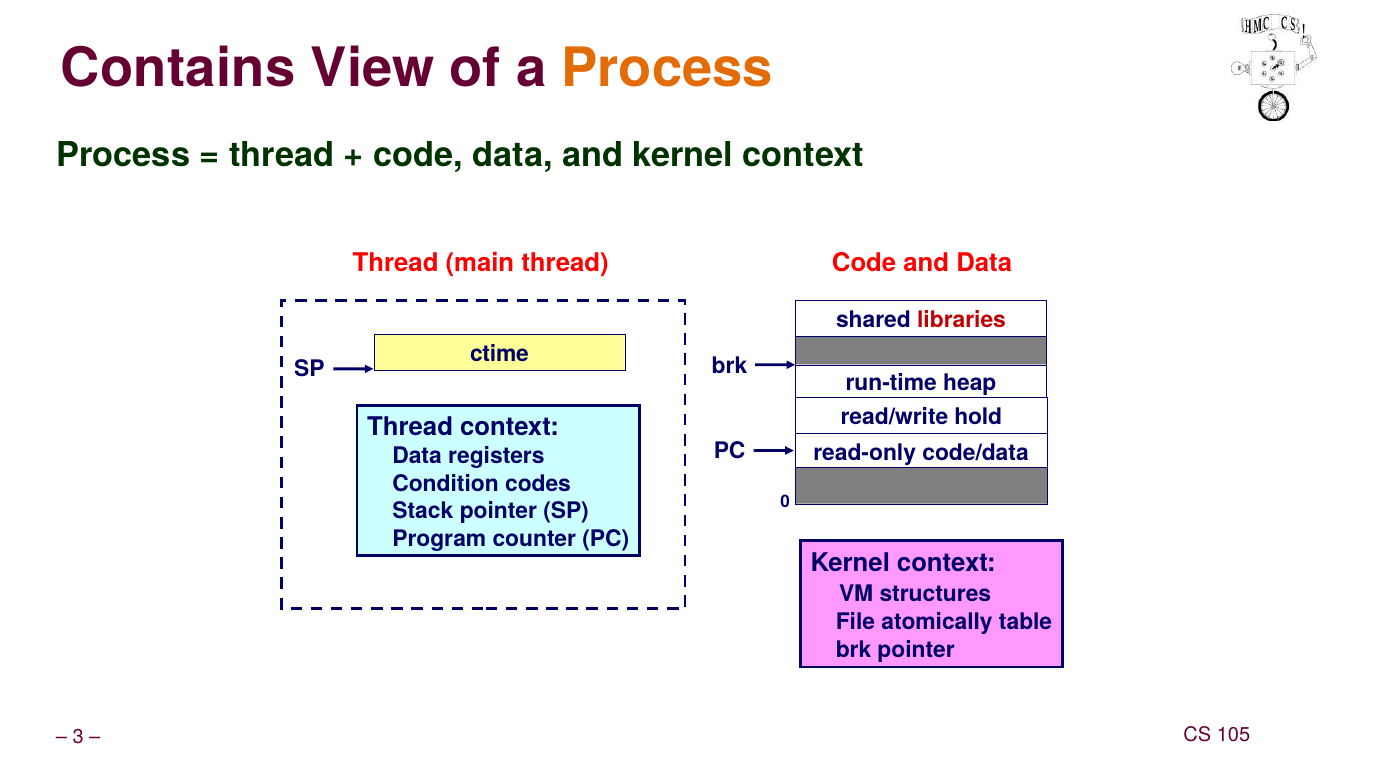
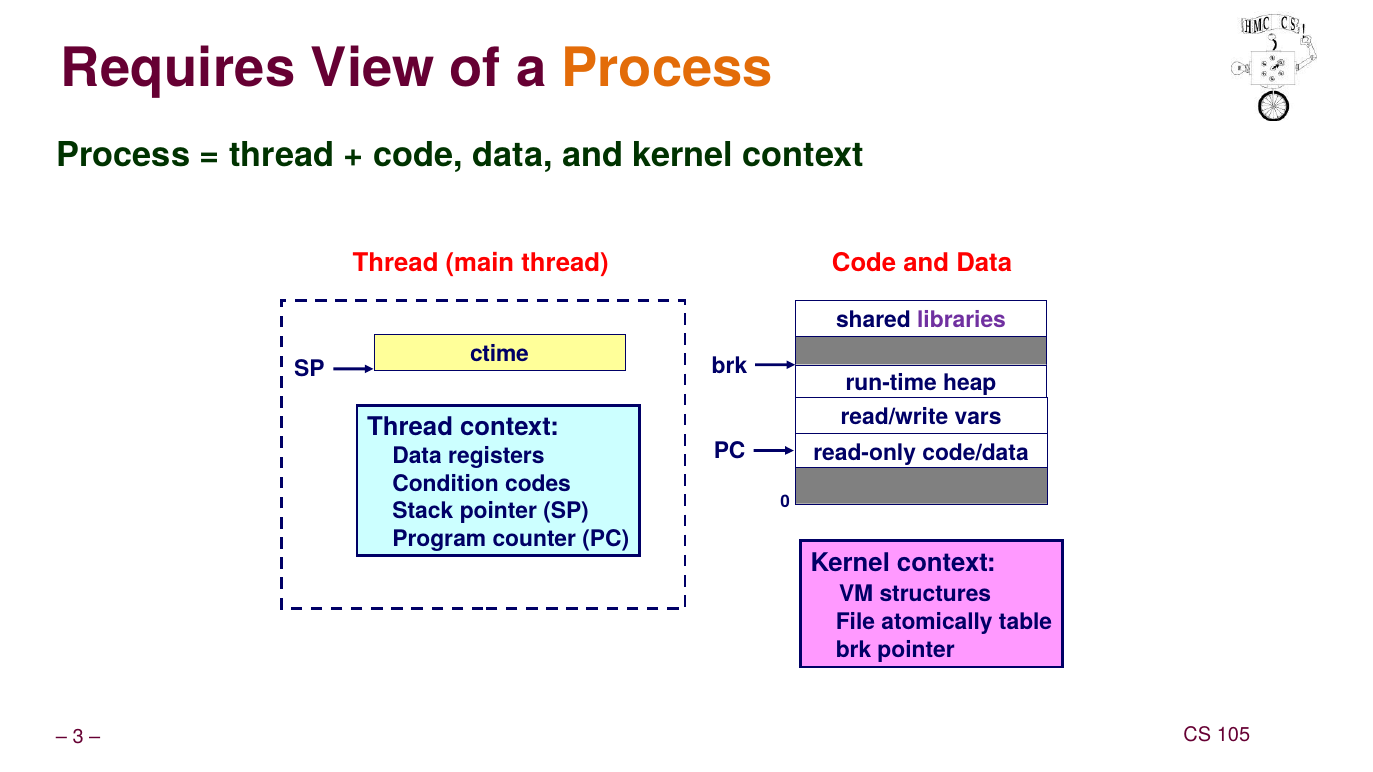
Contains: Contains -> Requires
libraries colour: red -> purple
hold: hold -> vars
